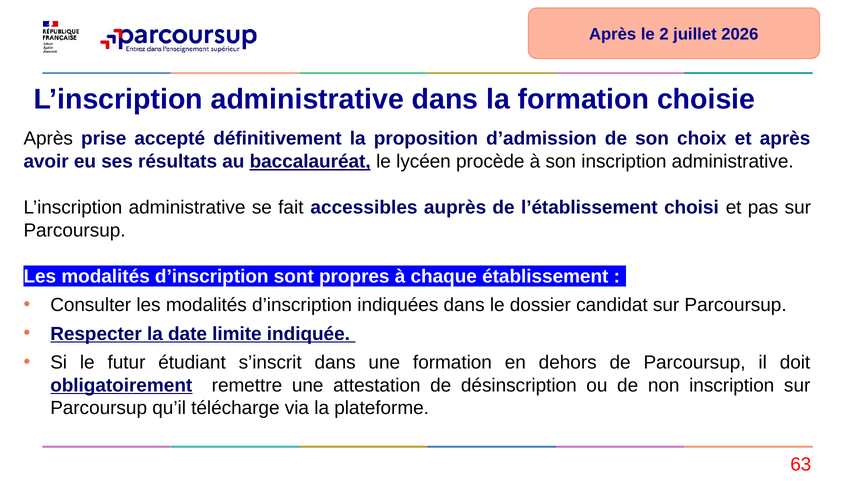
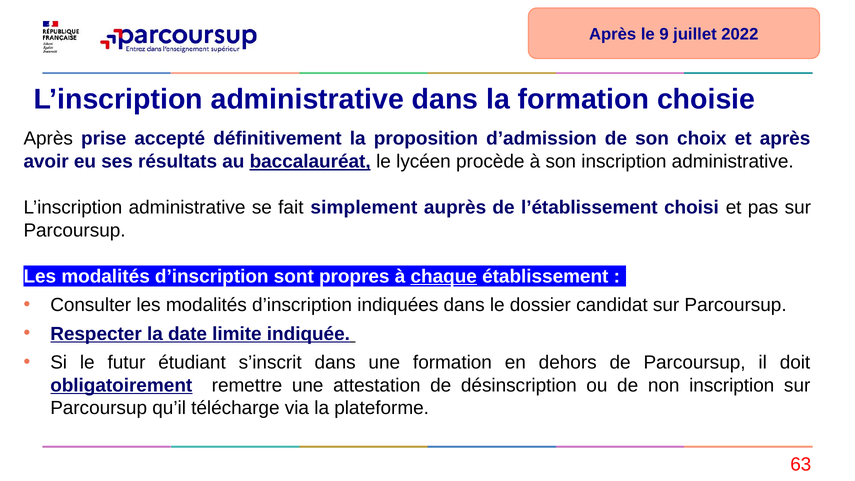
2: 2 -> 9
2026: 2026 -> 2022
accessibles: accessibles -> simplement
chaque underline: none -> present
